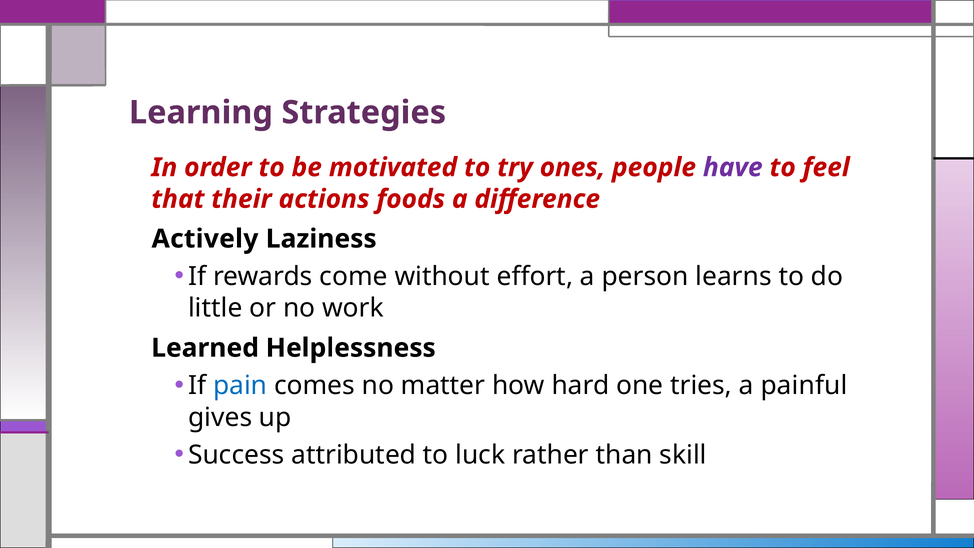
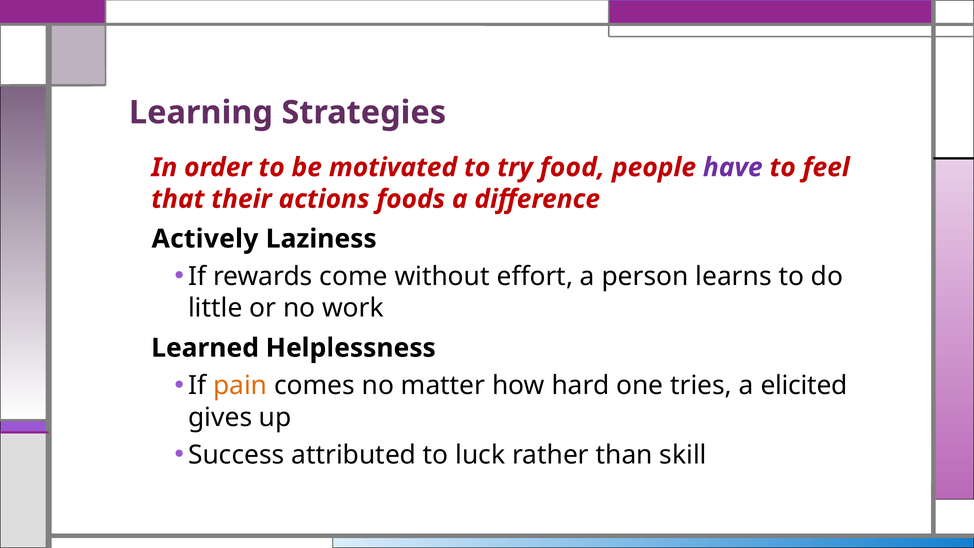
ones: ones -> food
pain colour: blue -> orange
painful: painful -> elicited
